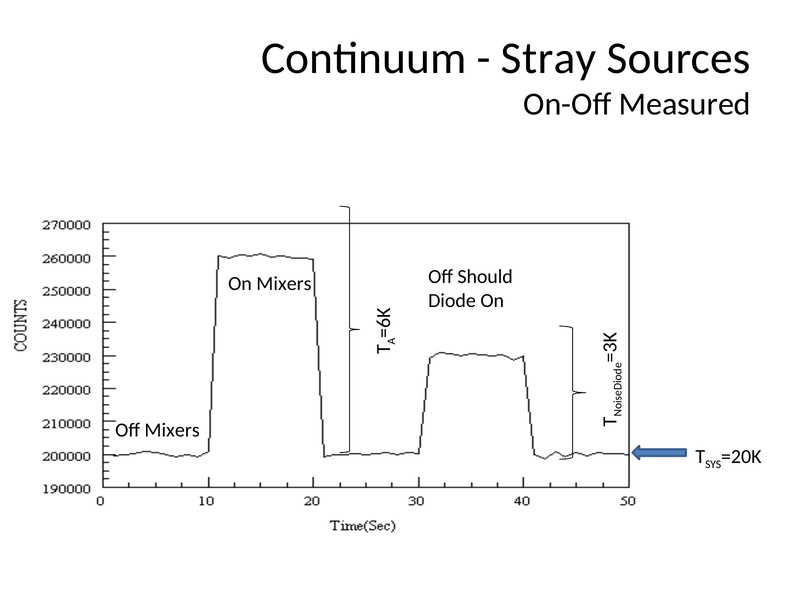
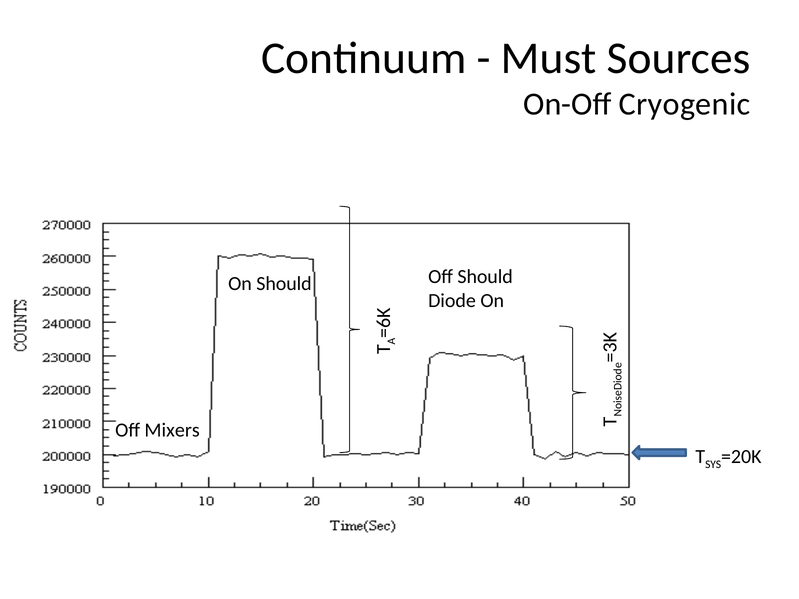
Stray: Stray -> Must
Measured: Measured -> Cryogenic
On Mixers: Mixers -> Should
